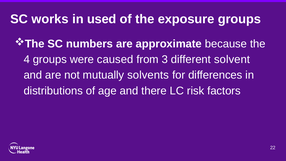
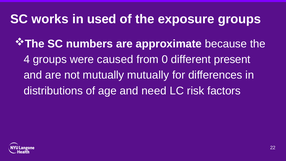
3: 3 -> 0
solvent: solvent -> present
mutually solvents: solvents -> mutually
there: there -> need
